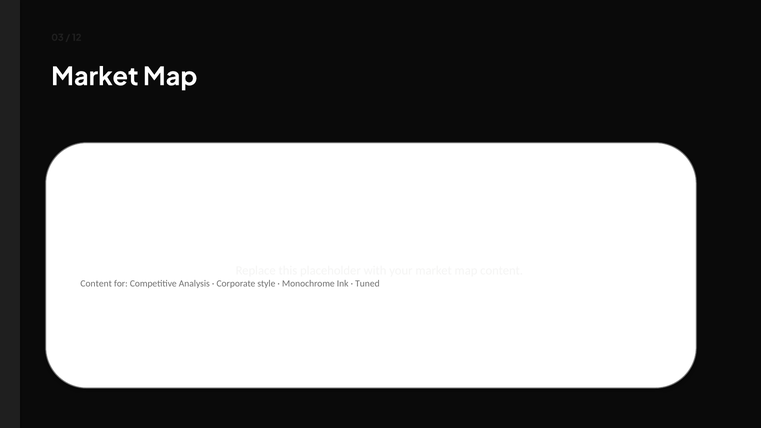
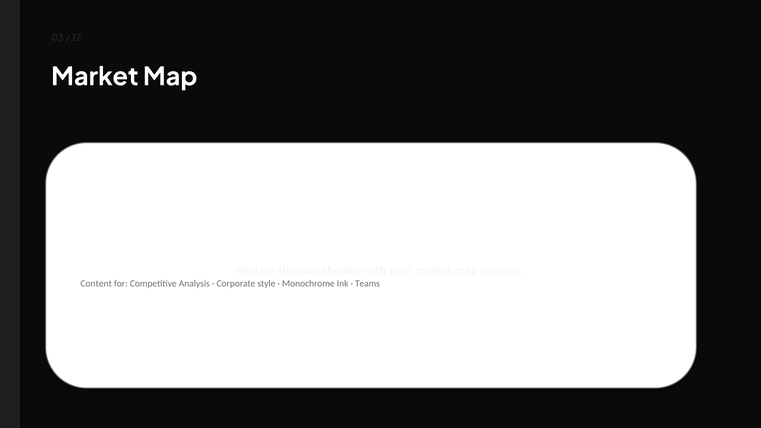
Tuned: Tuned -> Teams
